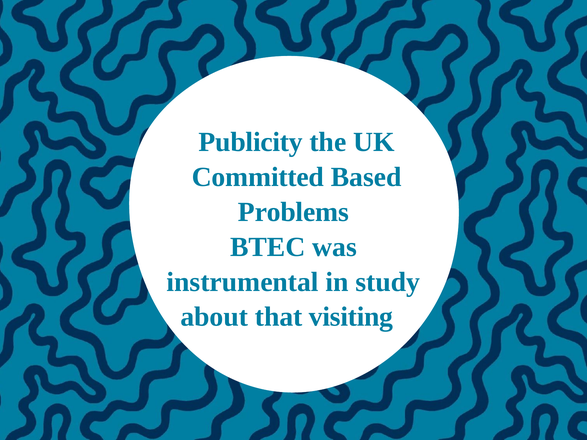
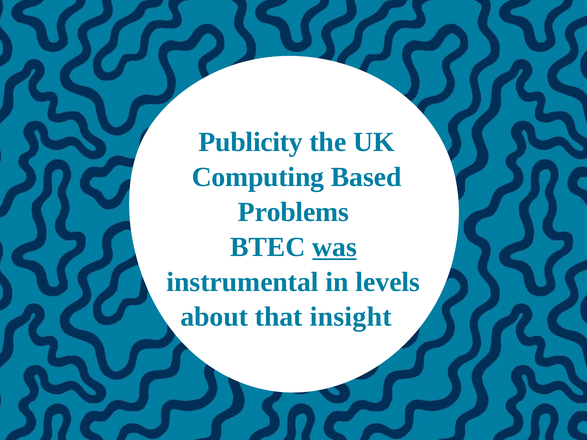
Committed: Committed -> Computing
was underline: none -> present
study: study -> levels
visiting: visiting -> insight
